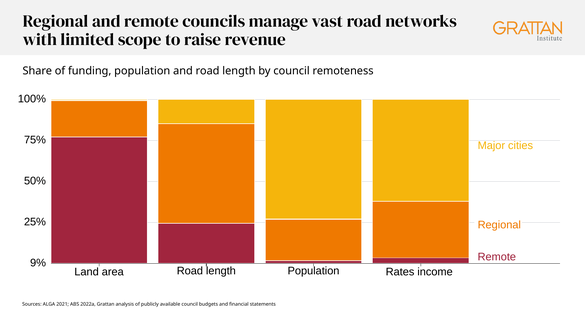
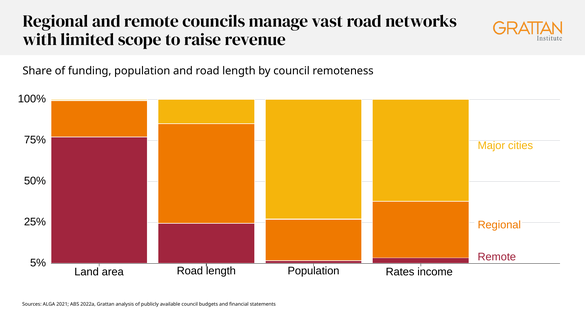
9%: 9% -> 5%
